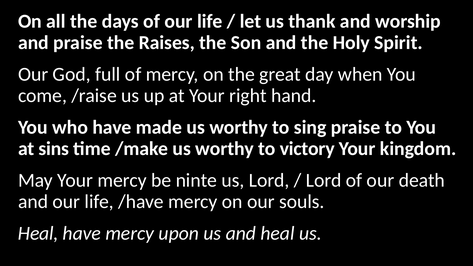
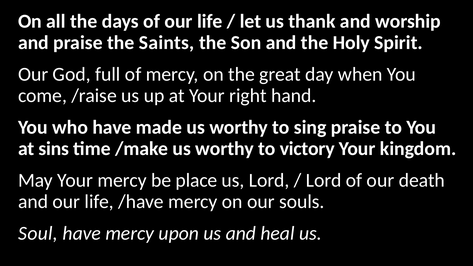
Raises: Raises -> Saints
ninte: ninte -> place
Heal at (38, 233): Heal -> Soul
